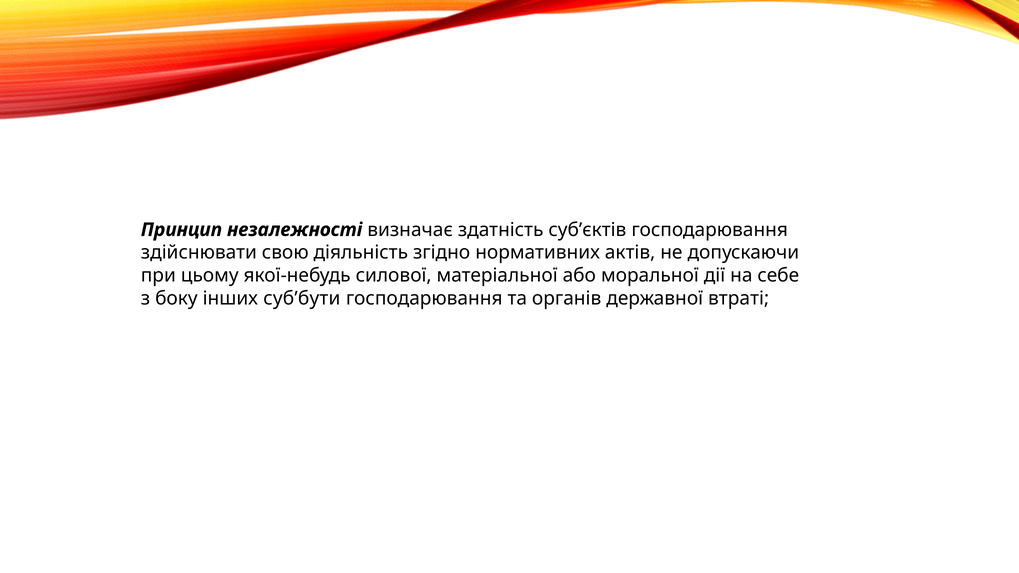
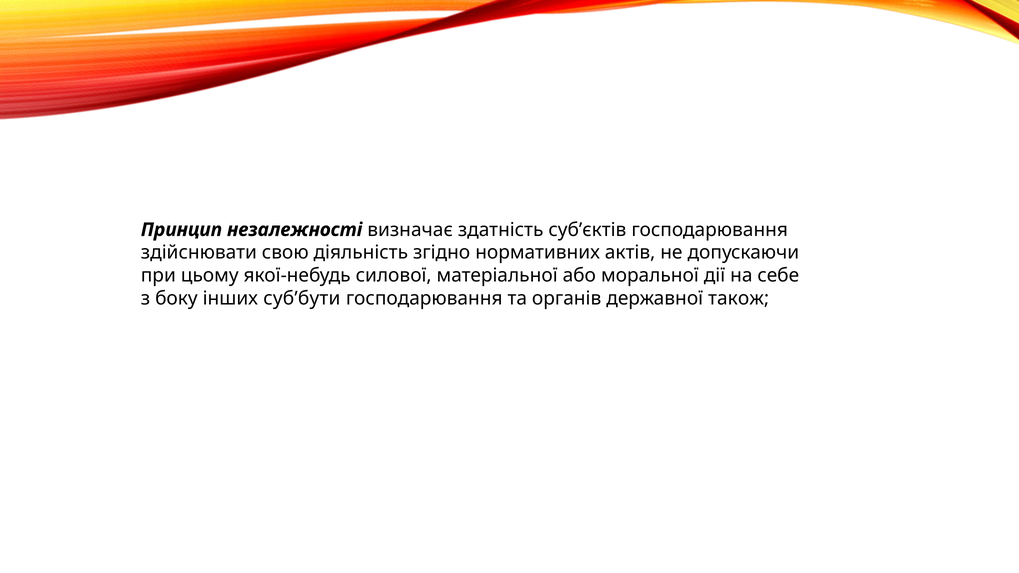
втраті: втраті -> також
